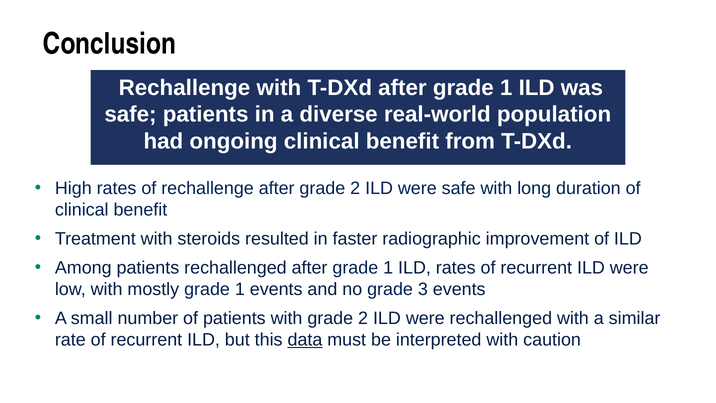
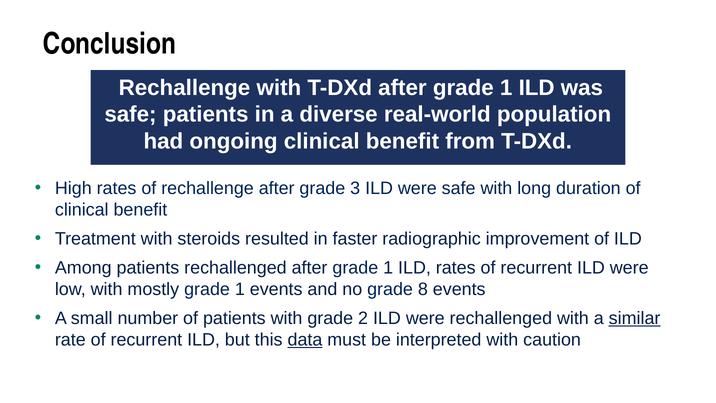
after grade 2: 2 -> 3
3: 3 -> 8
similar underline: none -> present
